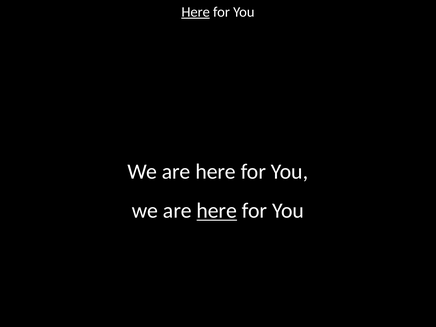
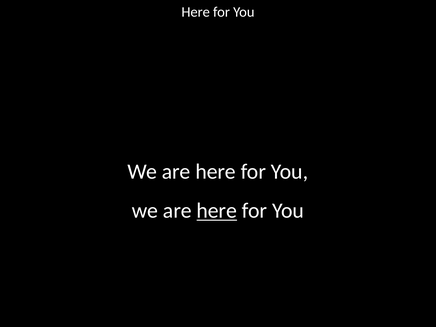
Here at (196, 12) underline: present -> none
